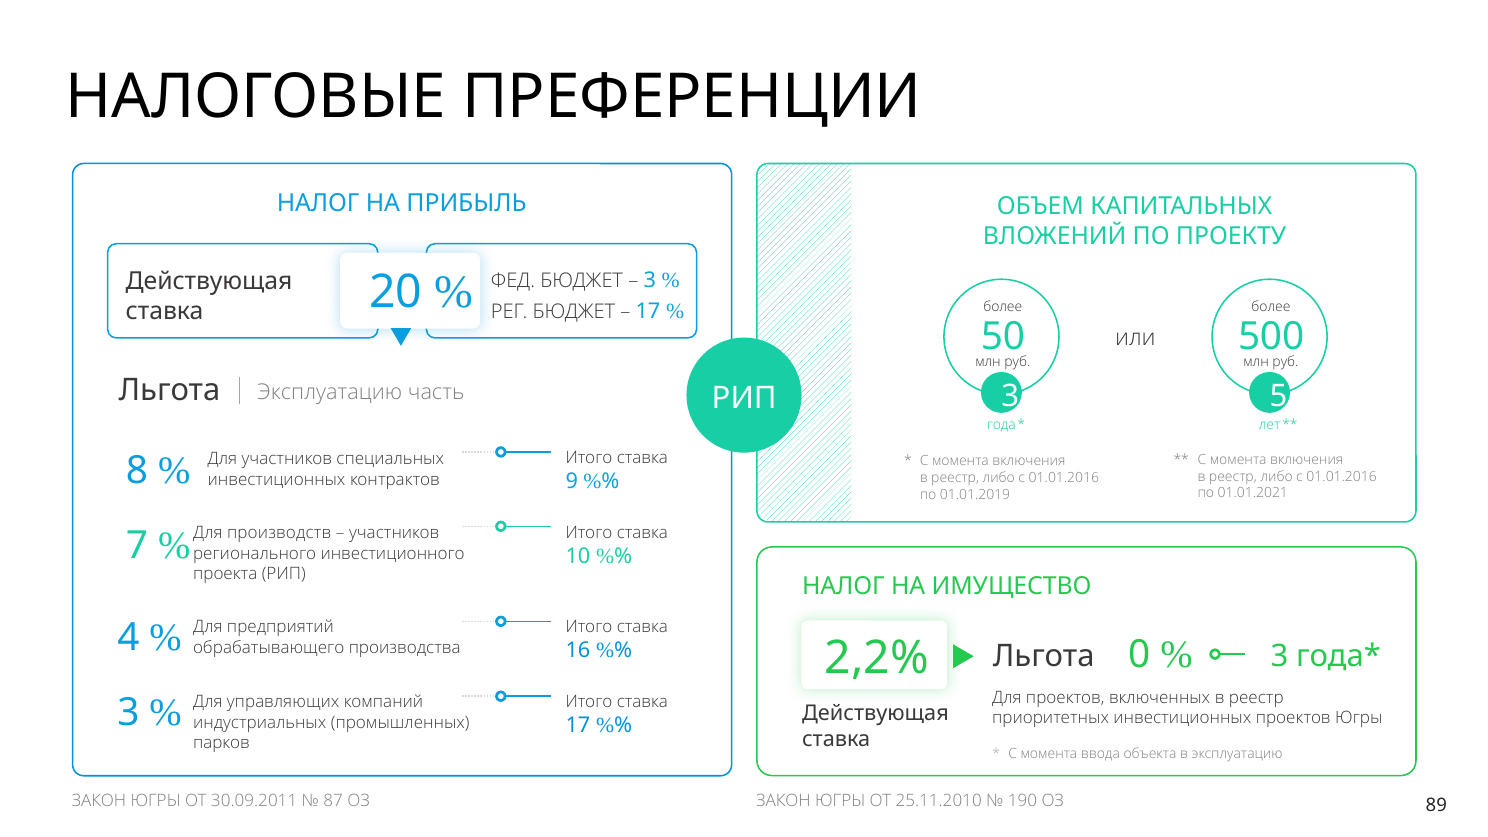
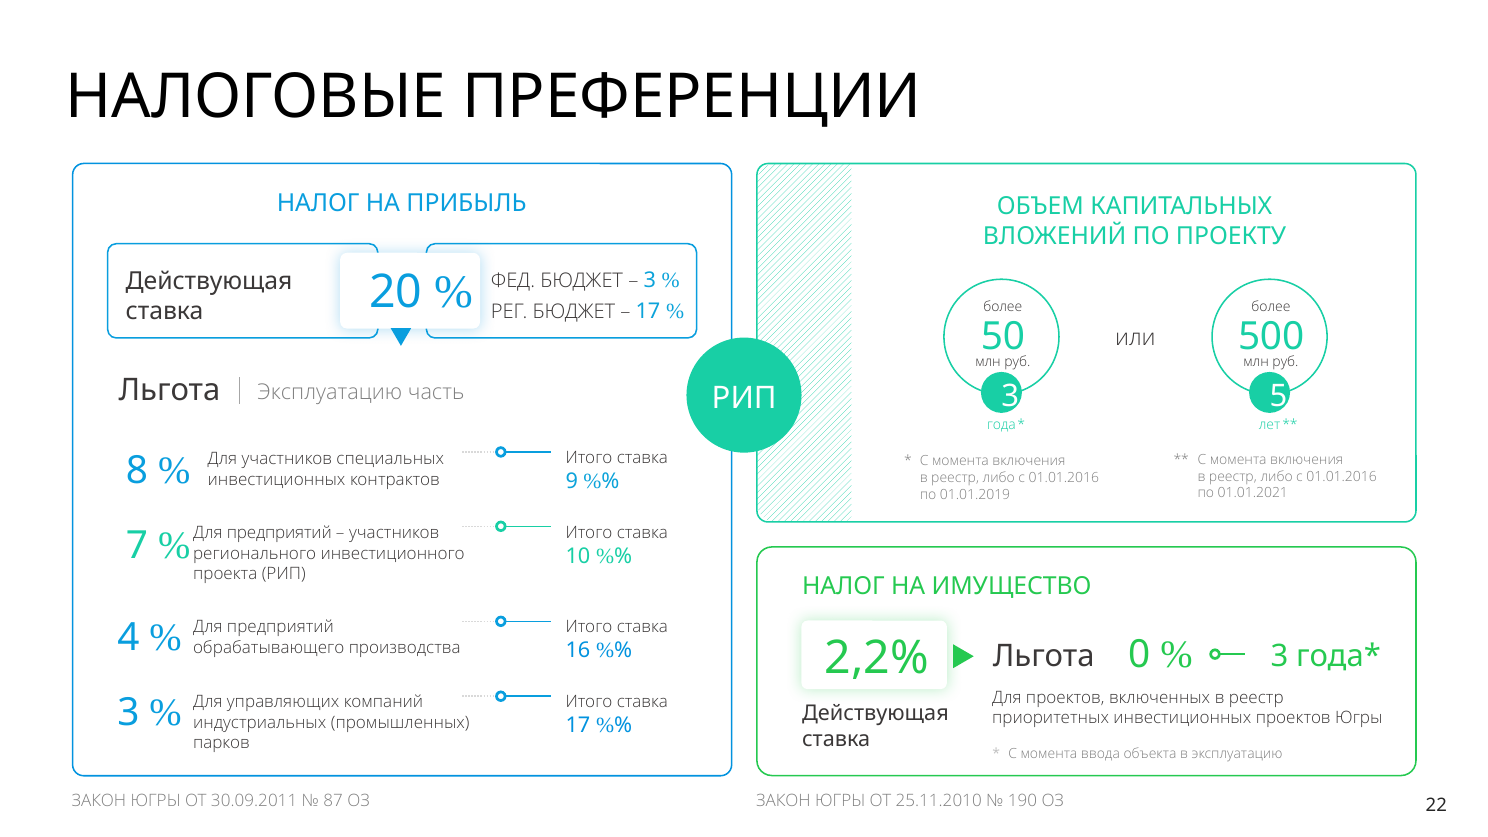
производств at (279, 533): производств -> предприятий
89: 89 -> 22
